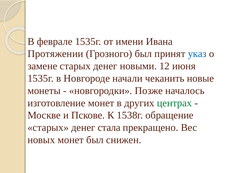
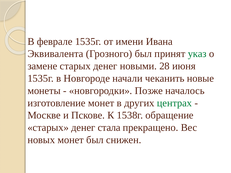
Протяжении: Протяжении -> Эквивалента
указ colour: blue -> green
12: 12 -> 28
